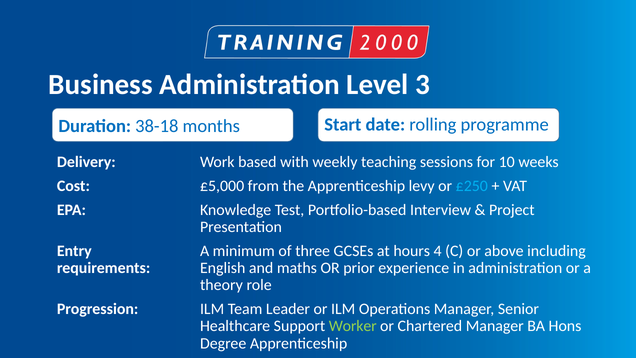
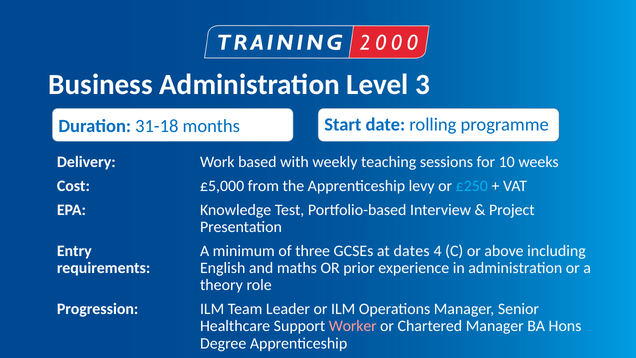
38-18: 38-18 -> 31-18
hours: hours -> dates
Worker colour: light green -> pink
